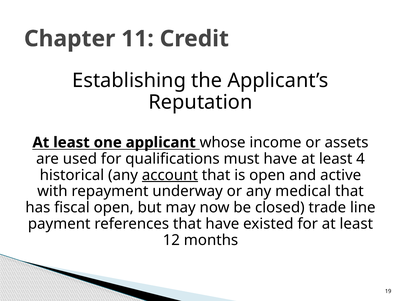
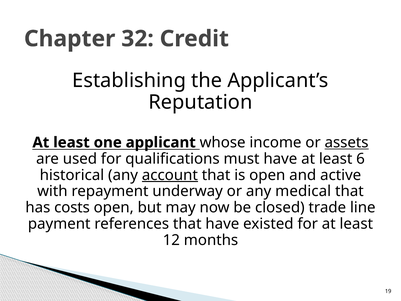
11: 11 -> 32
assets underline: none -> present
4: 4 -> 6
fiscal: fiscal -> costs
